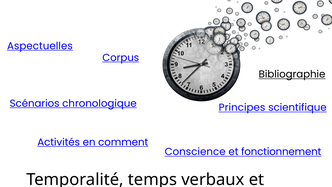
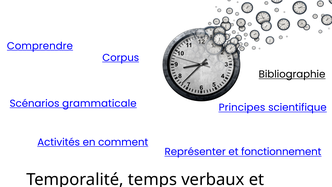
Aspectuelles: Aspectuelles -> Comprendre
chronologique: chronologique -> grammaticale
Conscience: Conscience -> Représenter
